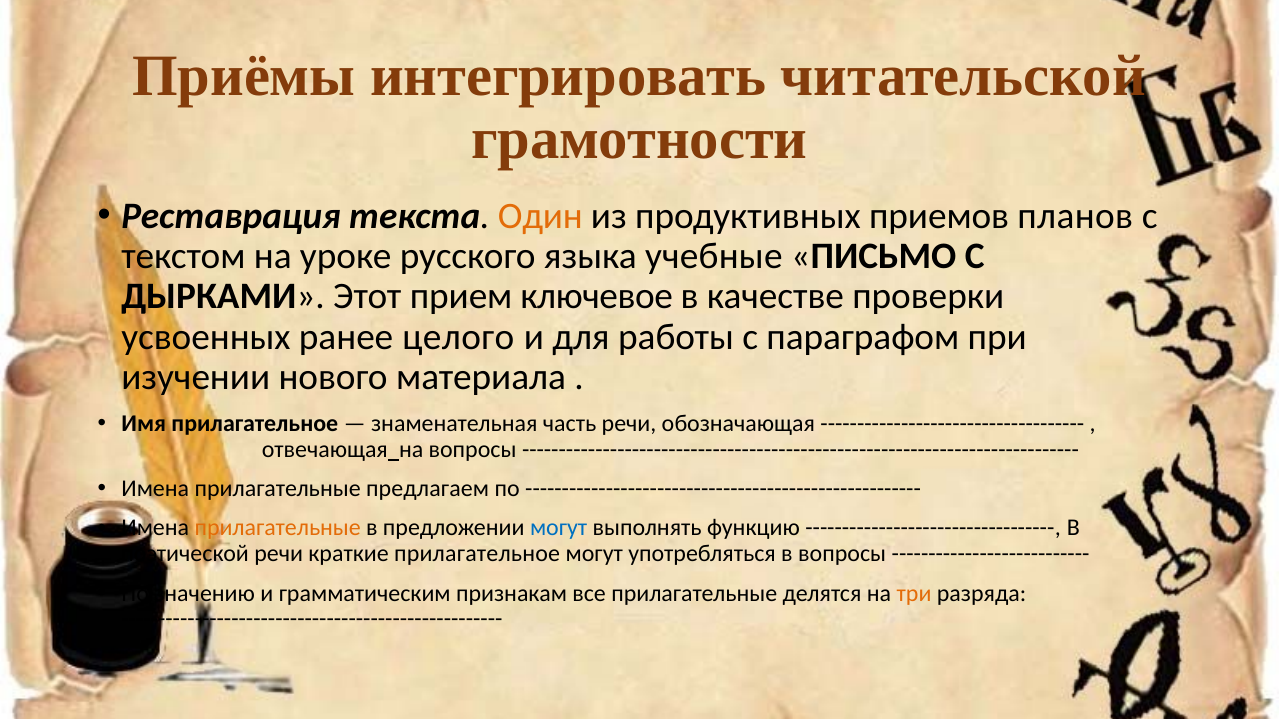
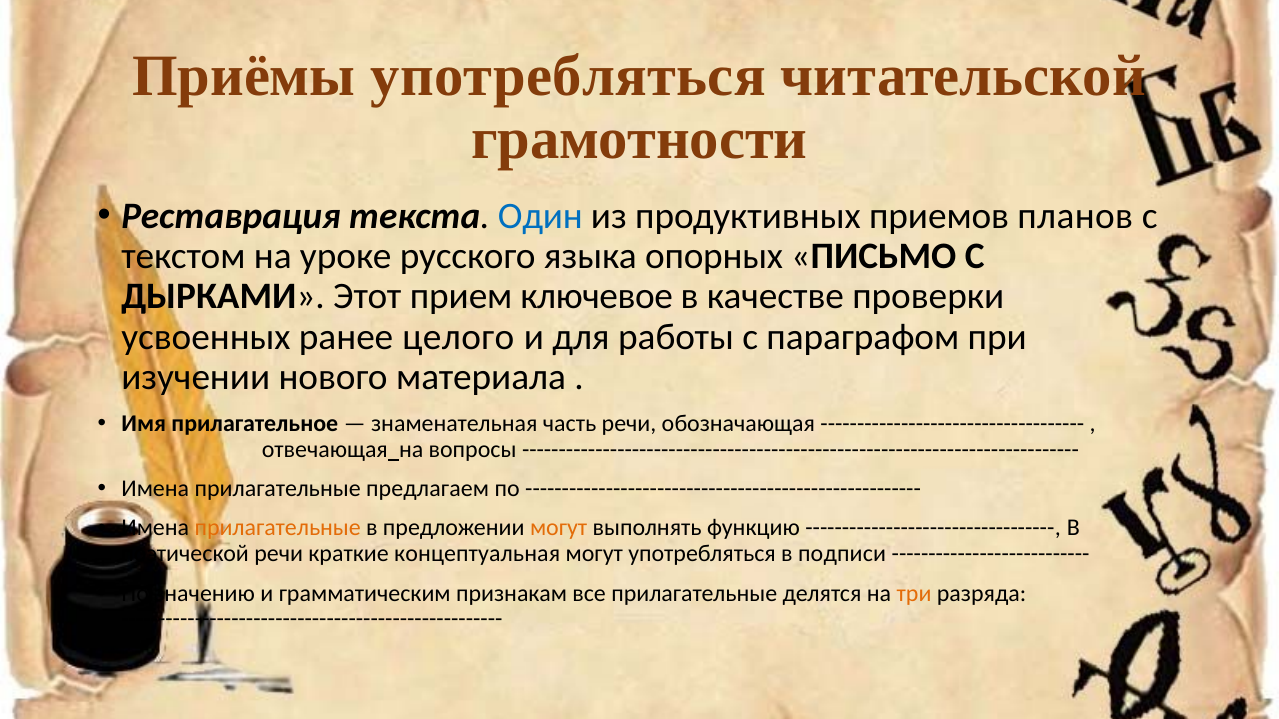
Приёмы интегрировать: интегрировать -> употребляться
Один colour: orange -> blue
учебные: учебные -> опорных
могут at (559, 528) colour: blue -> orange
краткие прилагательное: прилагательное -> концептуальная
в вопросы: вопросы -> подписи
